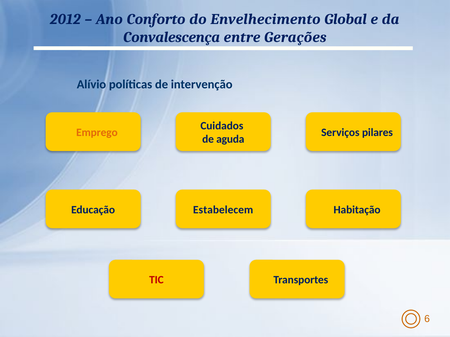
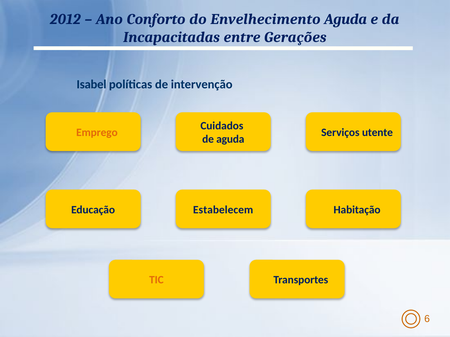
Envelhecimento Global: Global -> Aguda
Convalescença: Convalescença -> Incapacitadas
Alívio: Alívio -> Isabel
pilares: pilares -> utente
TIC colour: red -> orange
